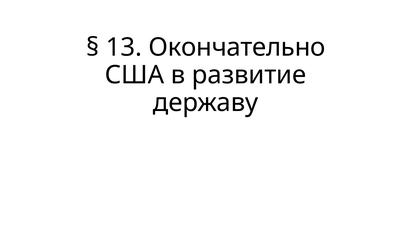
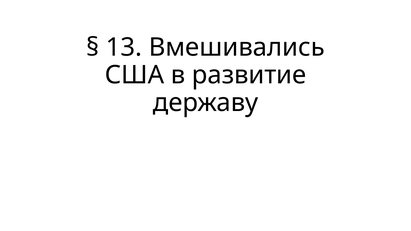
Окончательно: Окончательно -> Вмешивались
